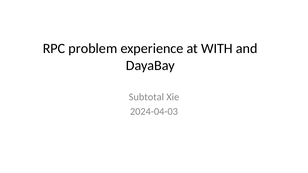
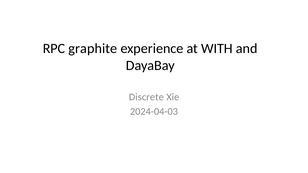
problem: problem -> graphite
Subtotal: Subtotal -> Discrete
